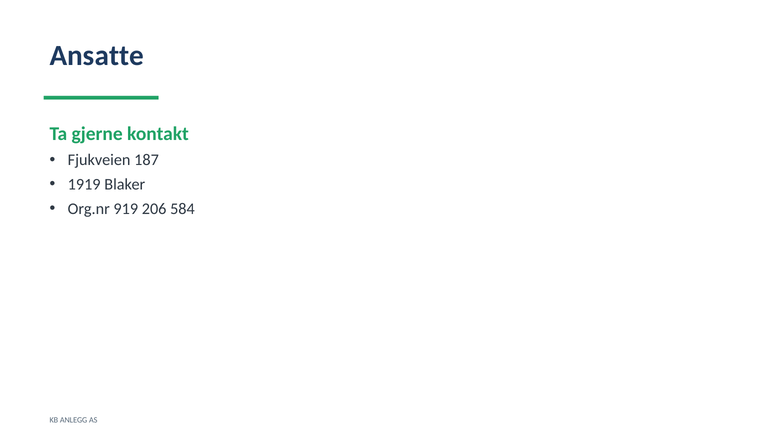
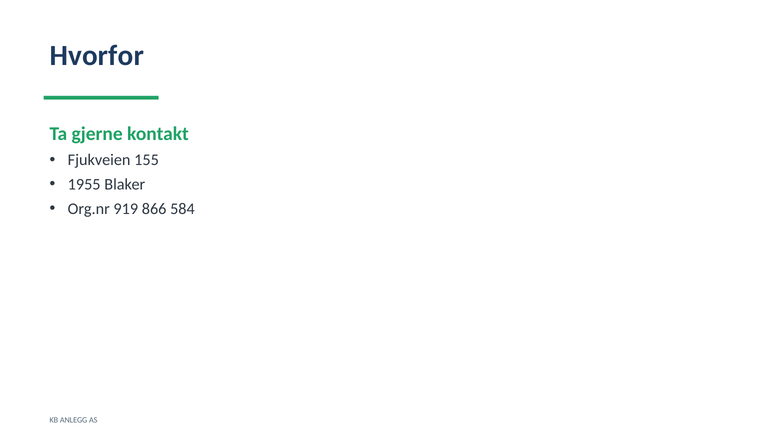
Ansatte: Ansatte -> Hvorfor
187: 187 -> 155
1919: 1919 -> 1955
206: 206 -> 866
